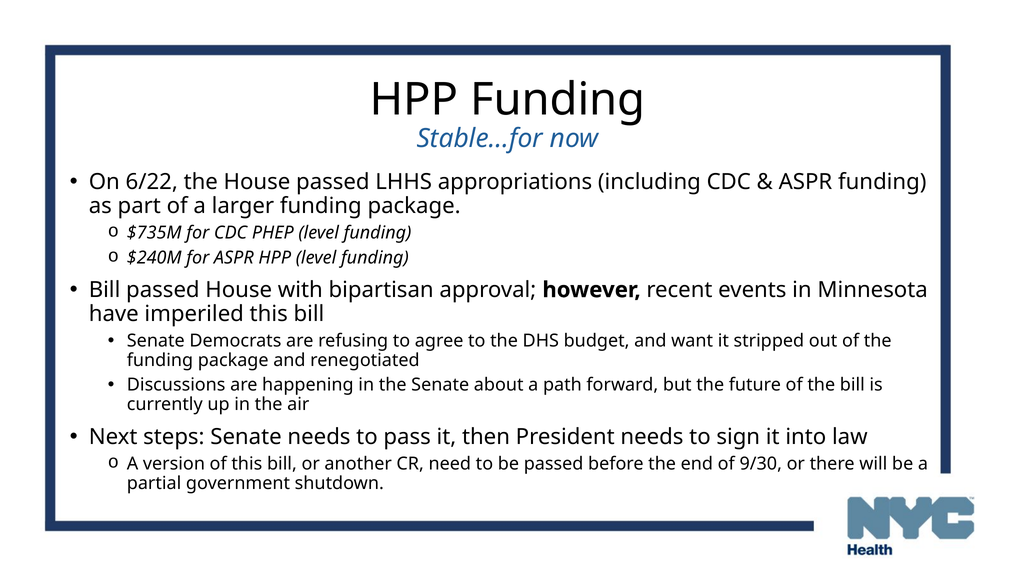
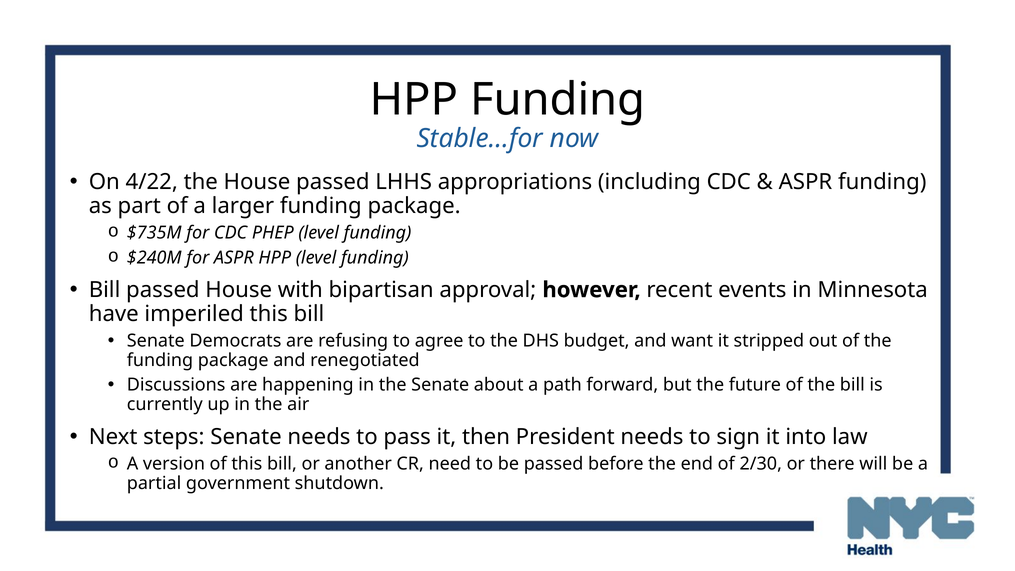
6/22: 6/22 -> 4/22
9/30: 9/30 -> 2/30
